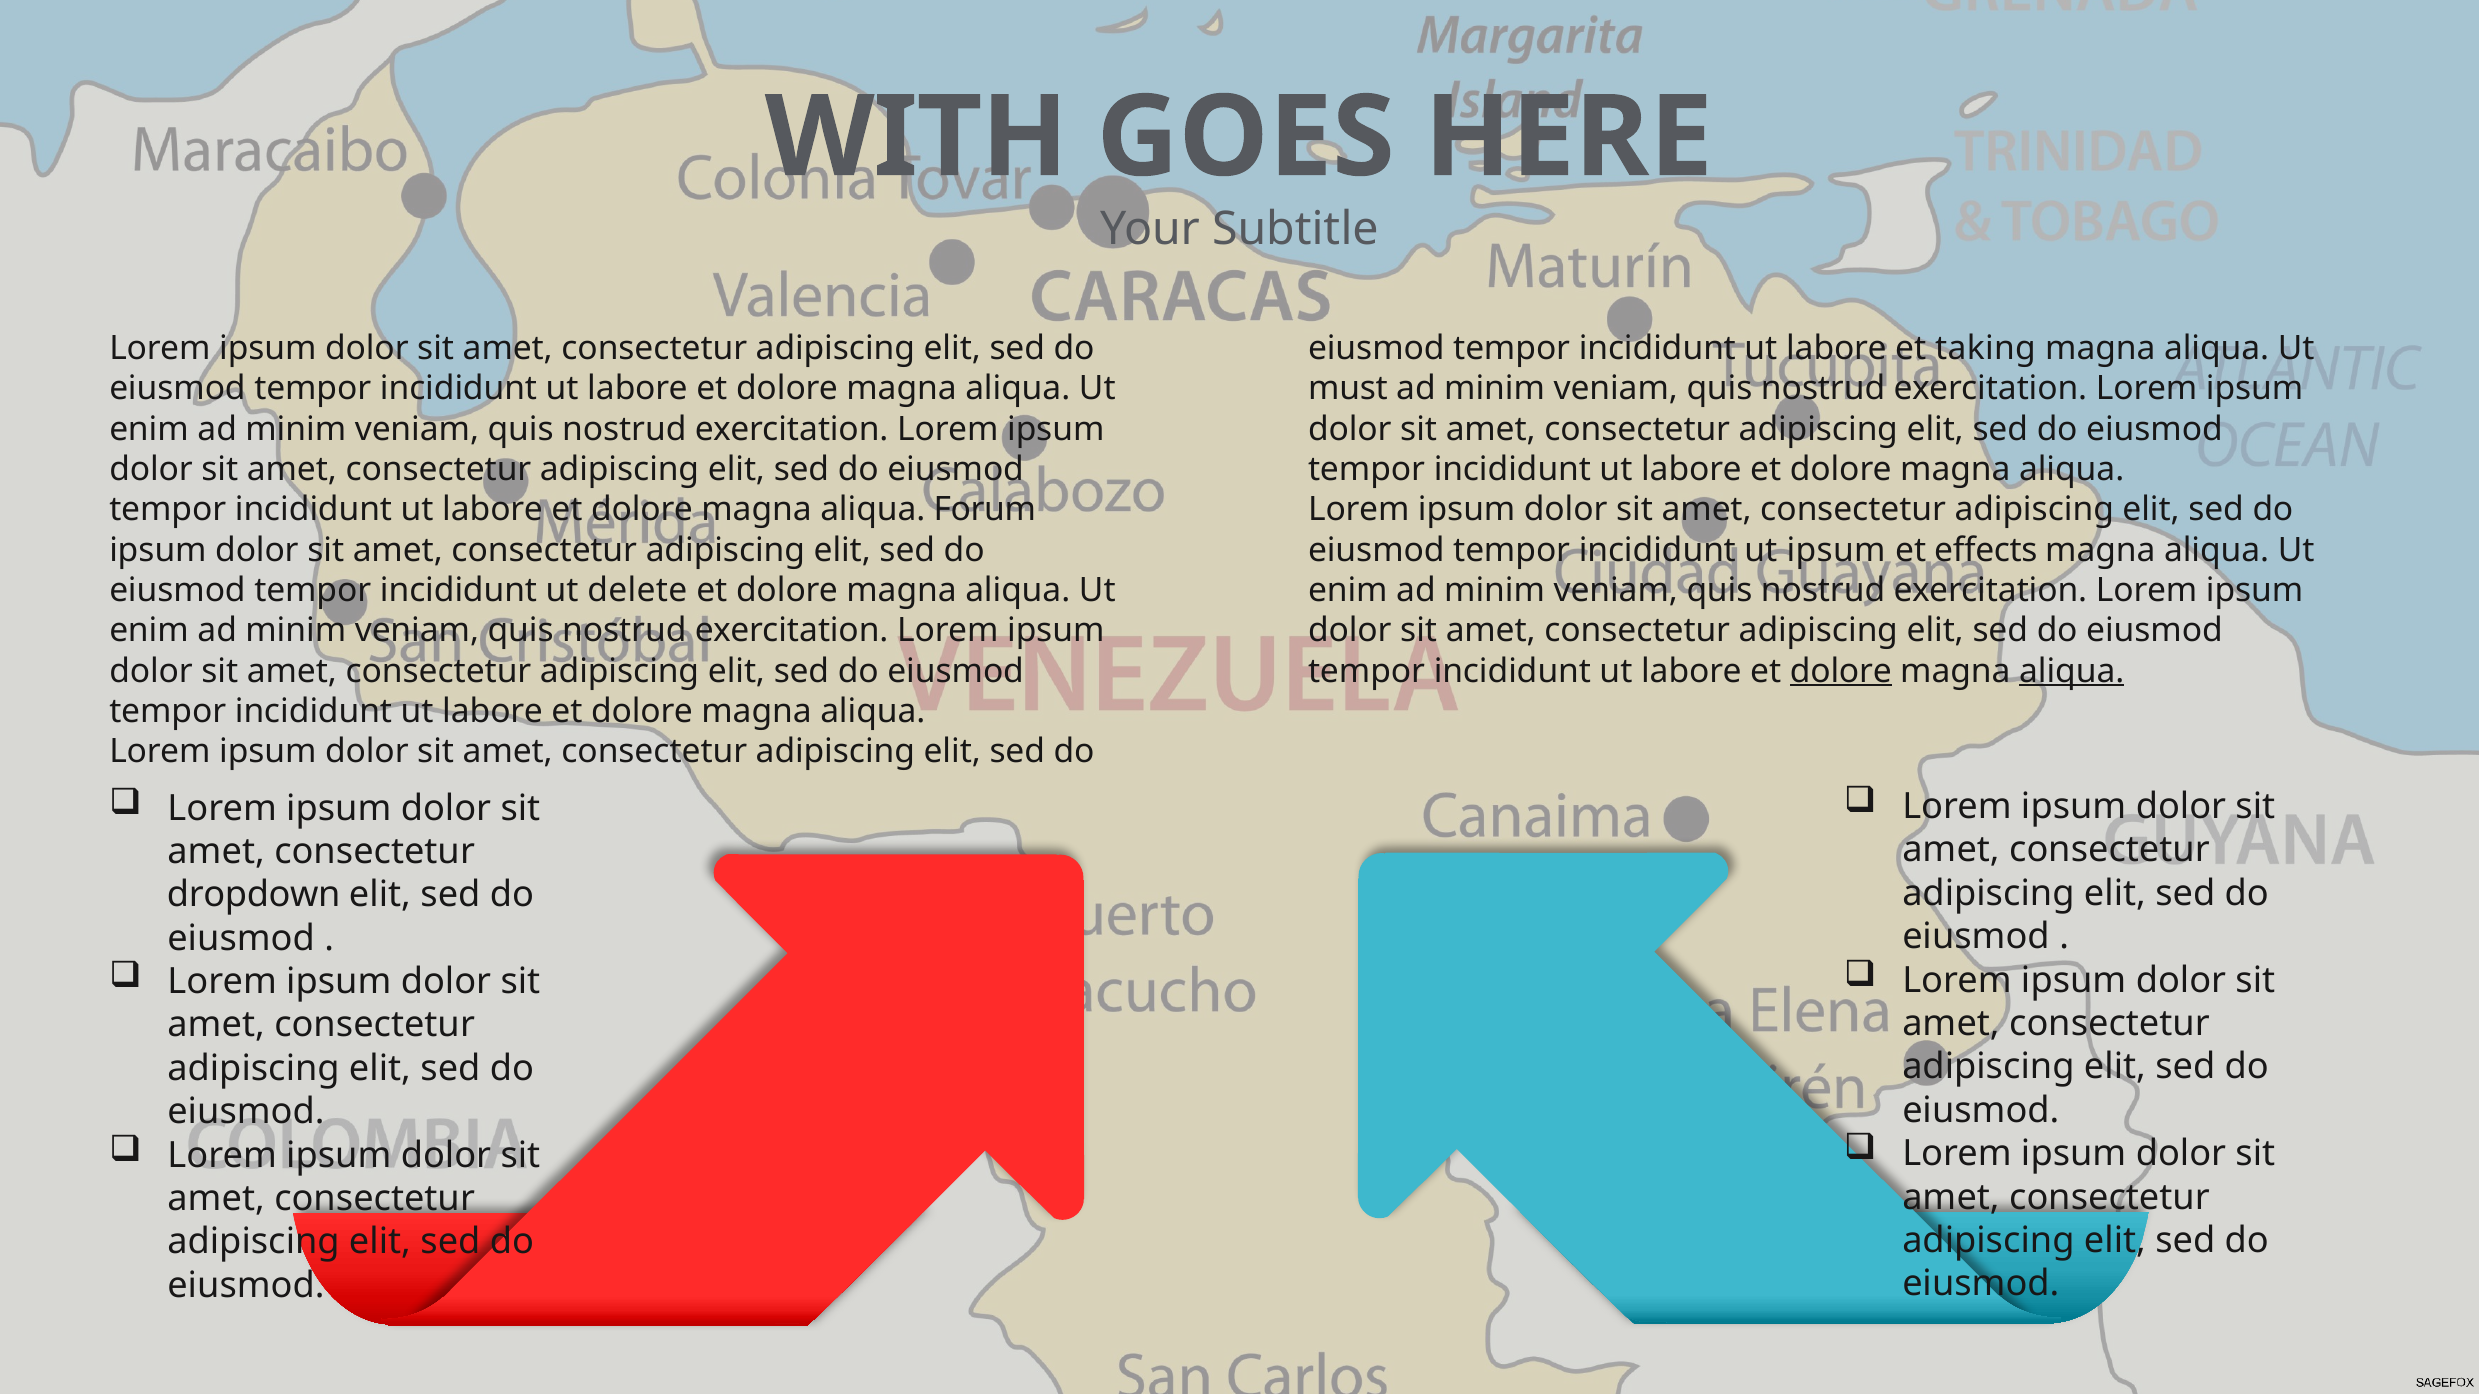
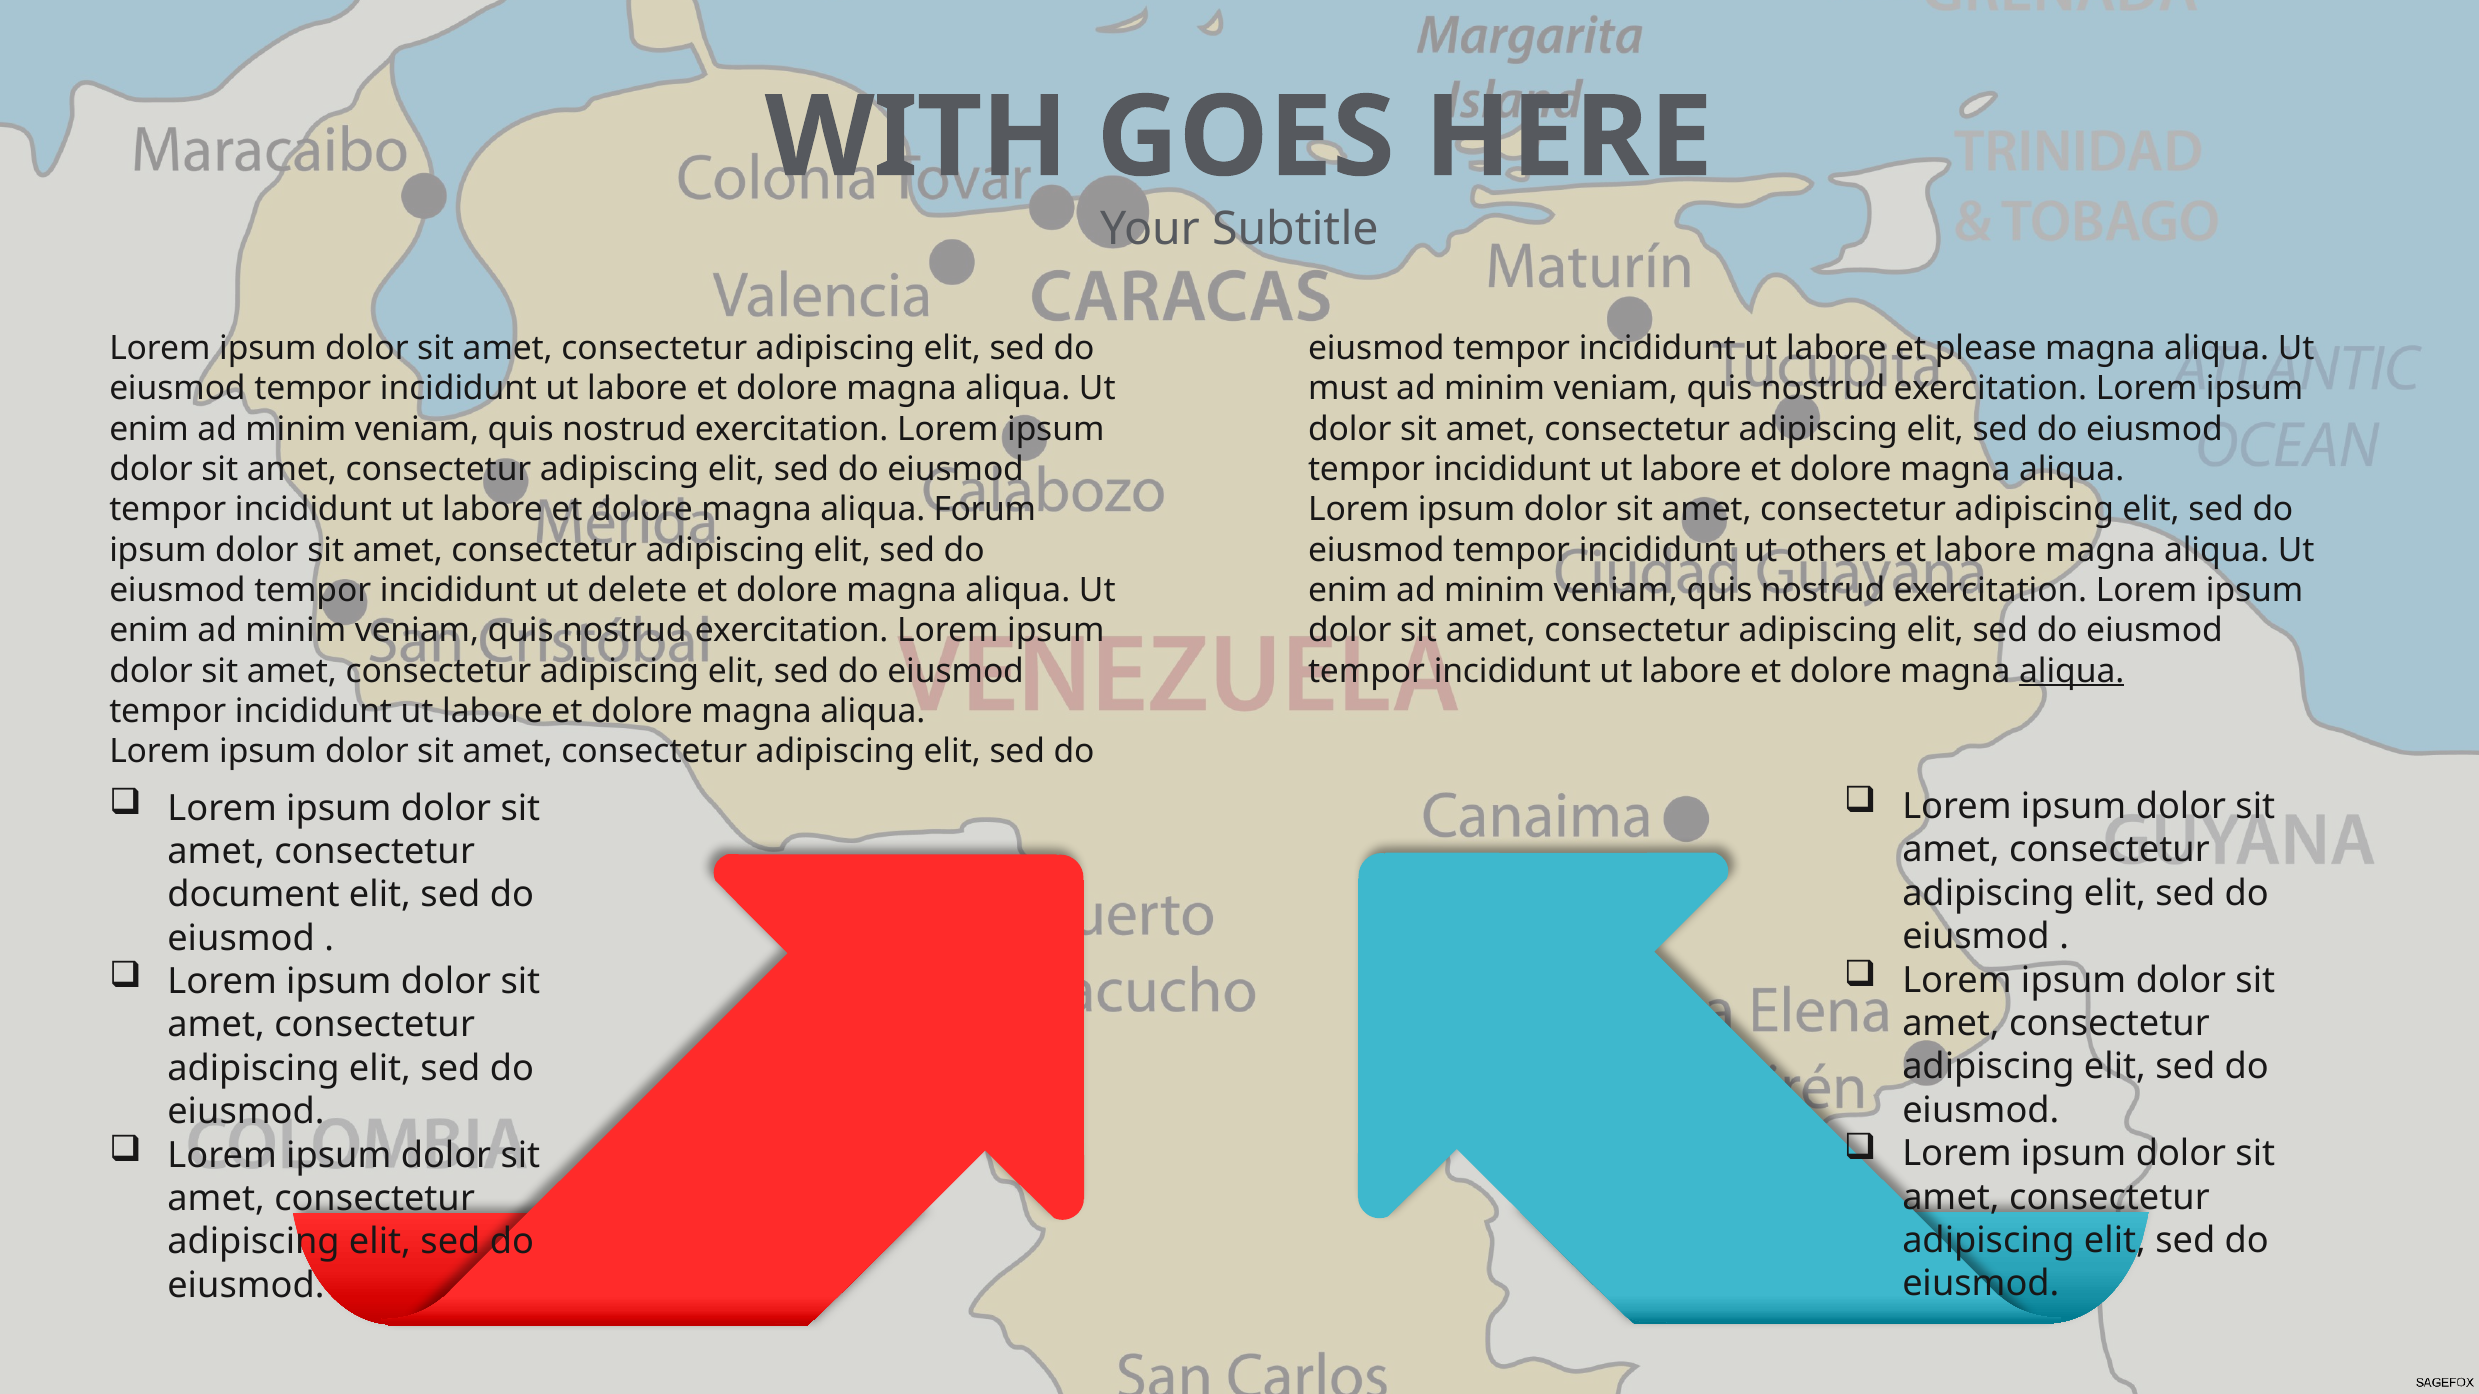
taking: taking -> please
ut ipsum: ipsum -> others
et effects: effects -> labore
dolore at (1841, 671) underline: present -> none
dropdown: dropdown -> document
